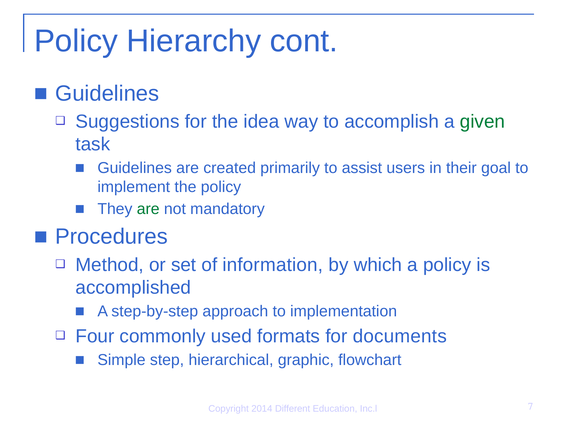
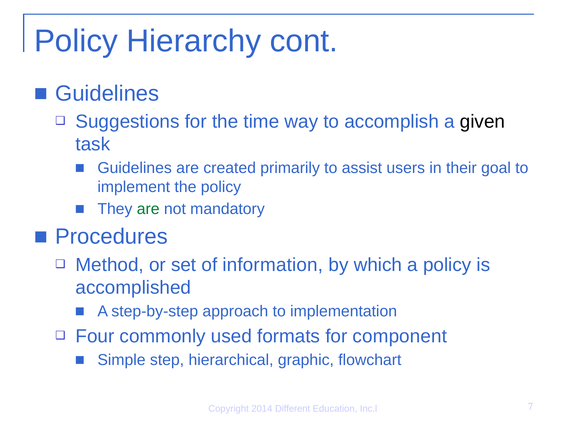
idea: idea -> time
given colour: green -> black
documents: documents -> component
